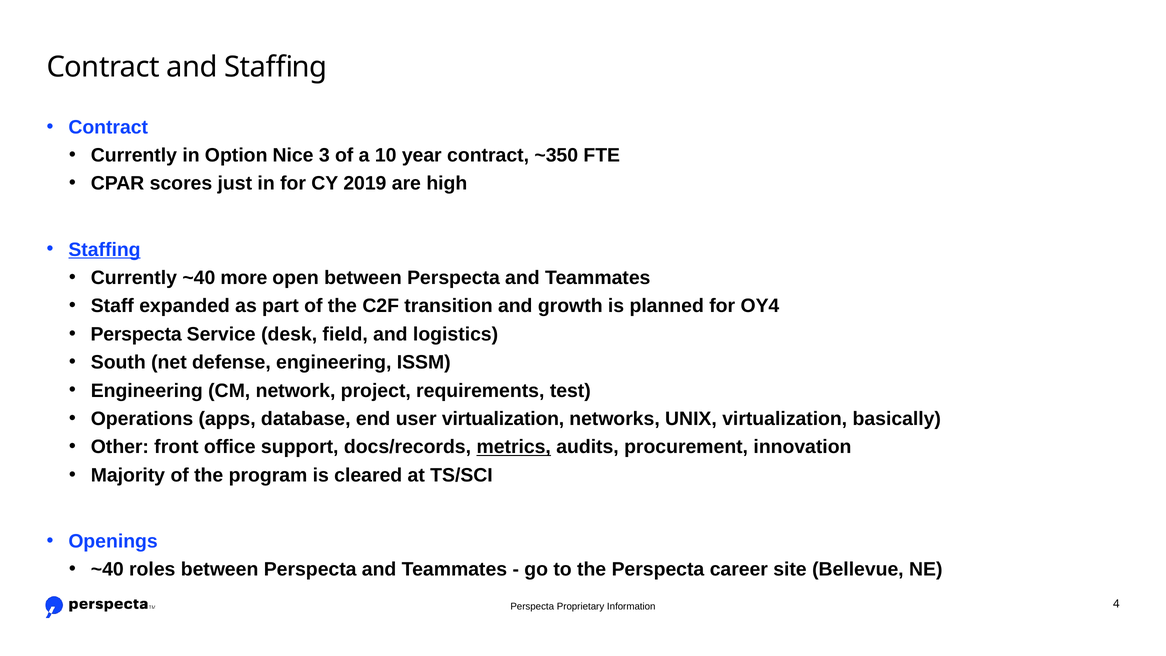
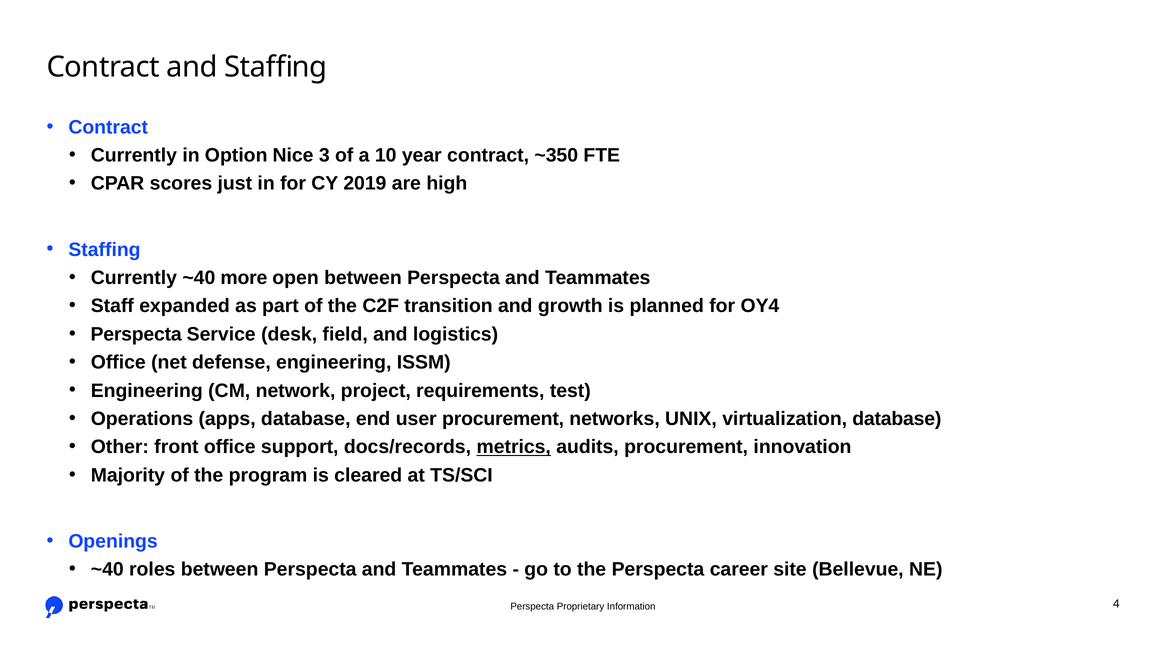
Staffing at (104, 250) underline: present -> none
South at (118, 362): South -> Office
user virtualization: virtualization -> procurement
virtualization basically: basically -> database
